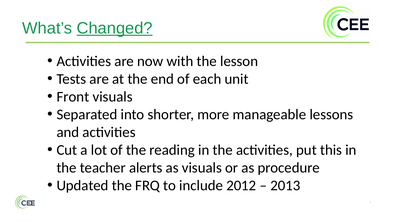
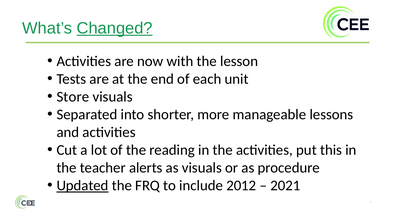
Front: Front -> Store
Updated underline: none -> present
2013: 2013 -> 2021
